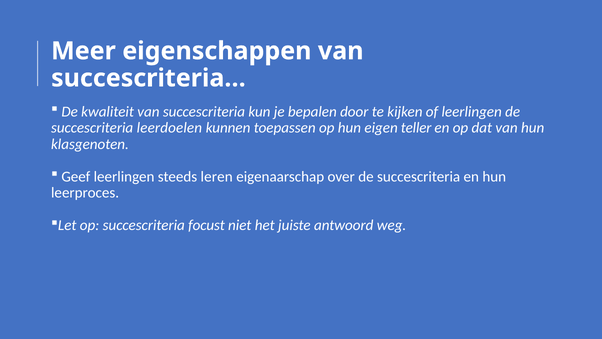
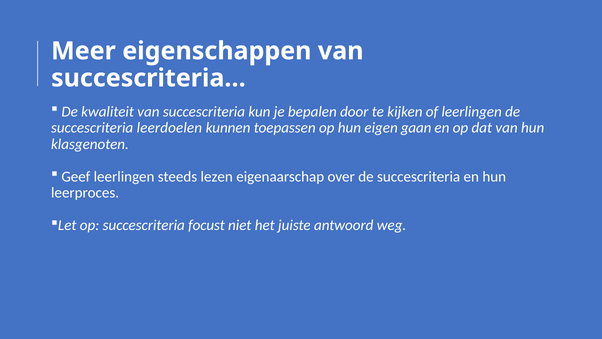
teller: teller -> gaan
leren: leren -> lezen
